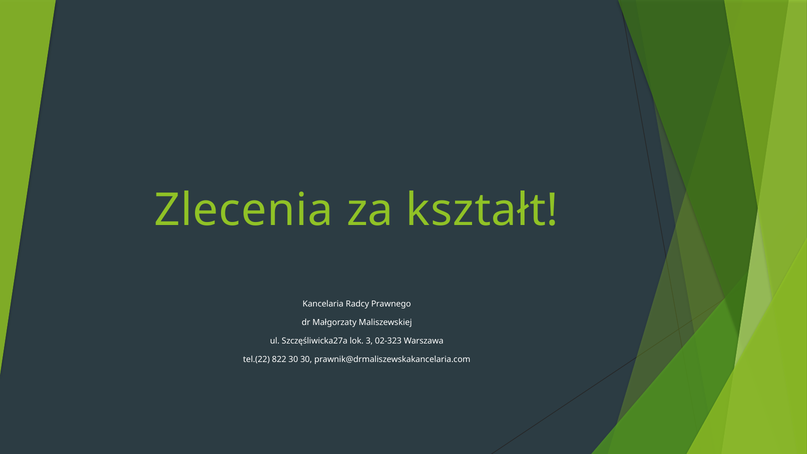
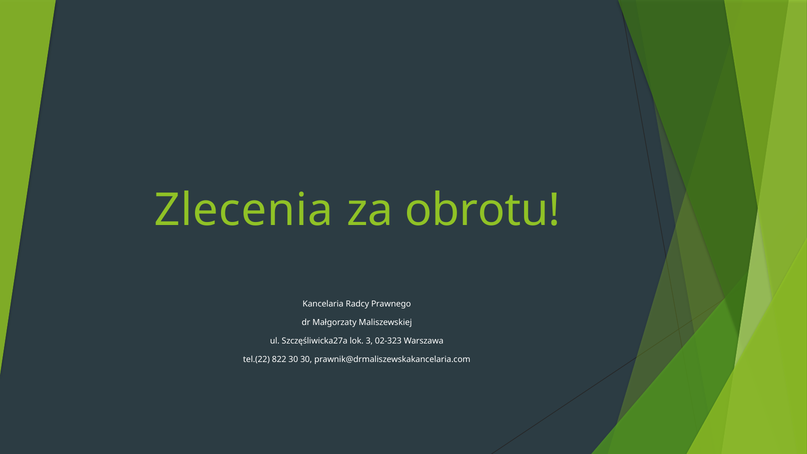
kształt: kształt -> obrotu
